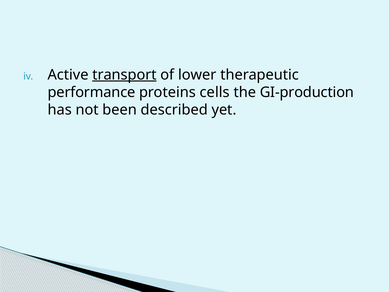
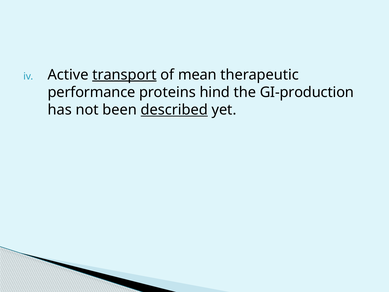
lower: lower -> mean
cells: cells -> hind
described underline: none -> present
